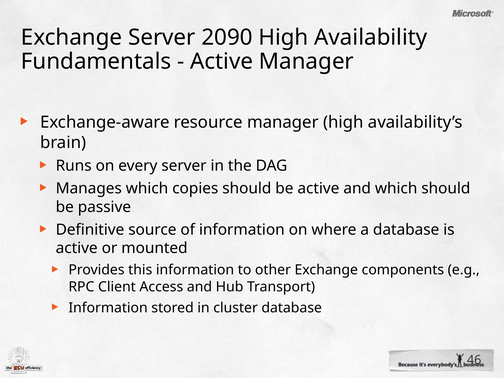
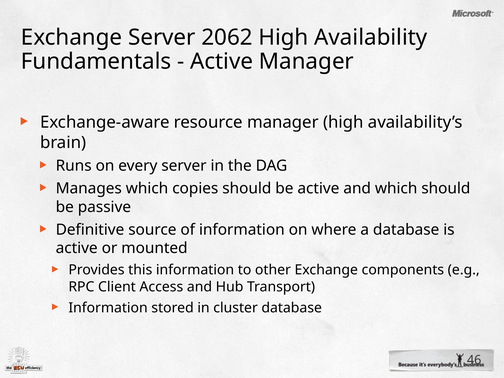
2090: 2090 -> 2062
